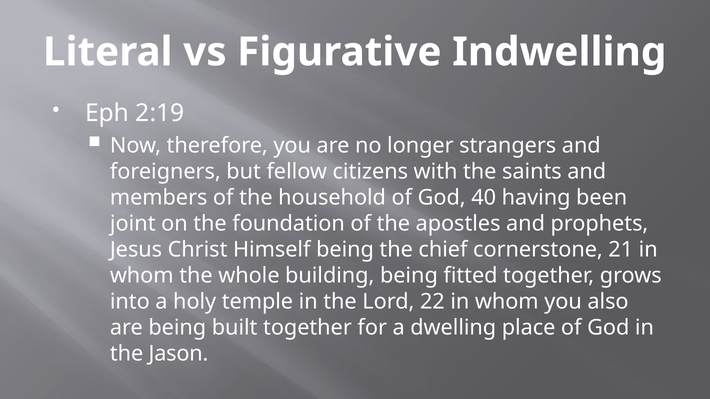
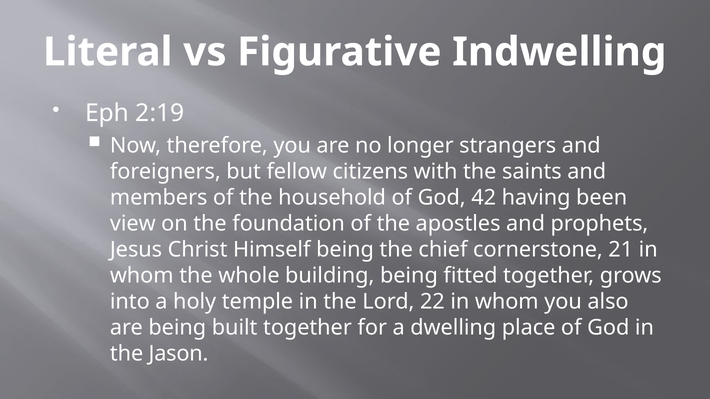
40: 40 -> 42
joint: joint -> view
